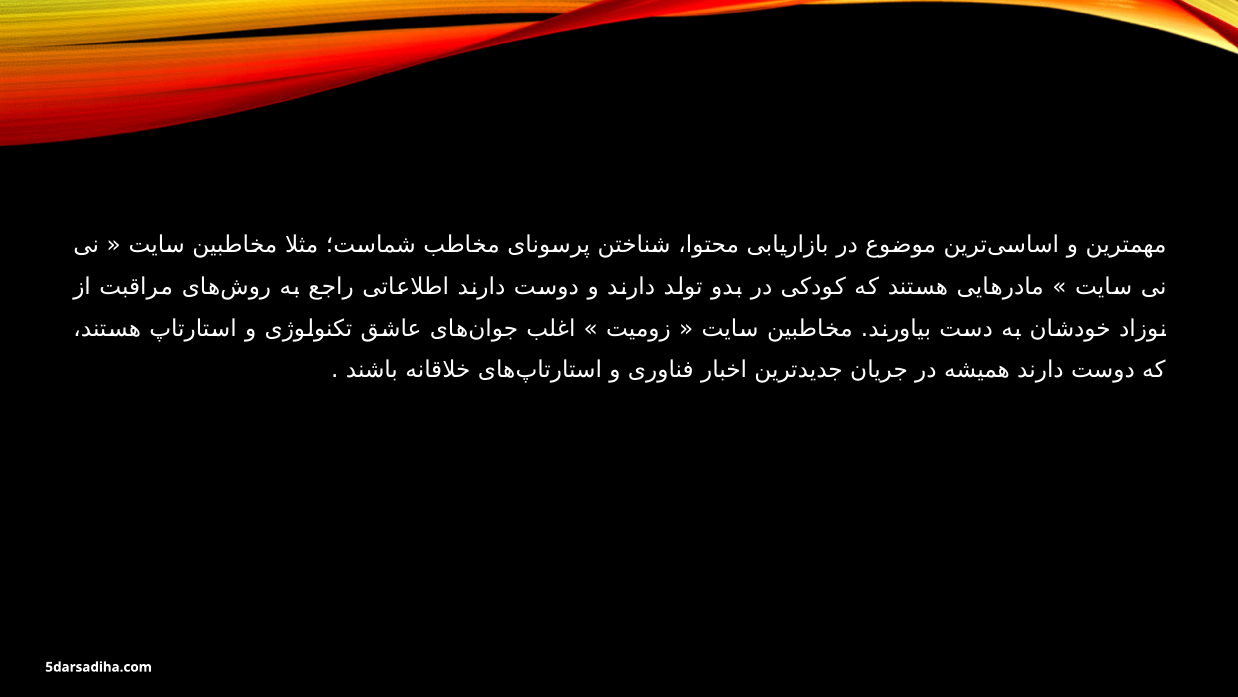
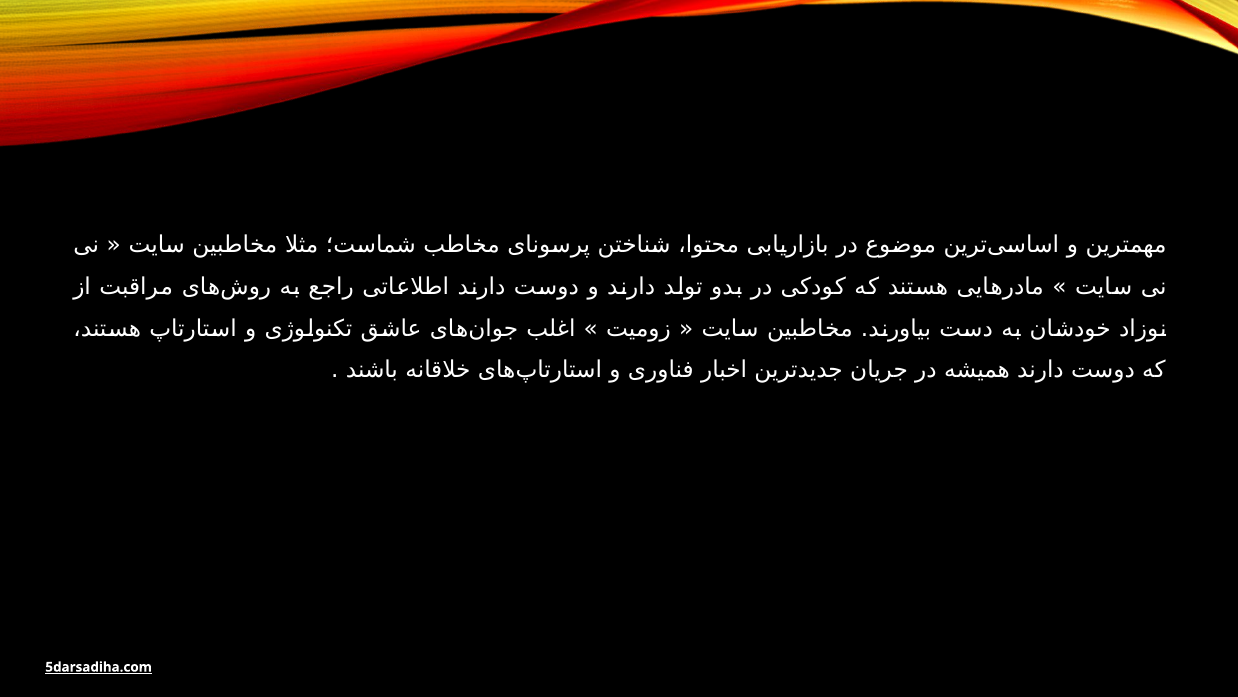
5darsadiha.com underline: none -> present
